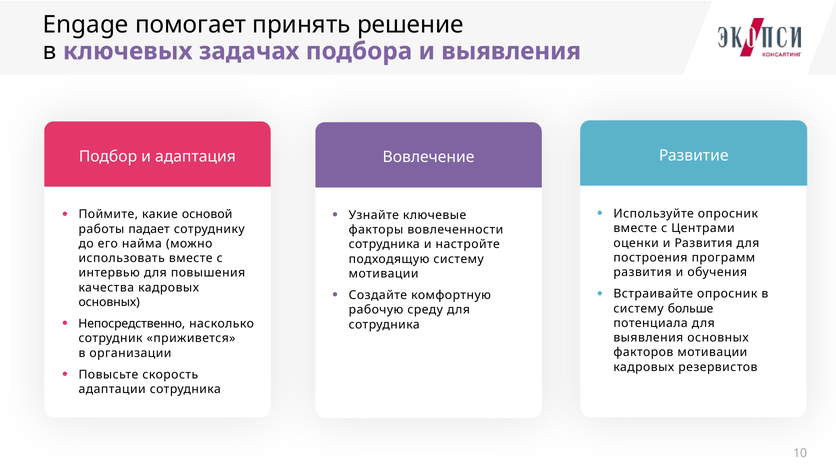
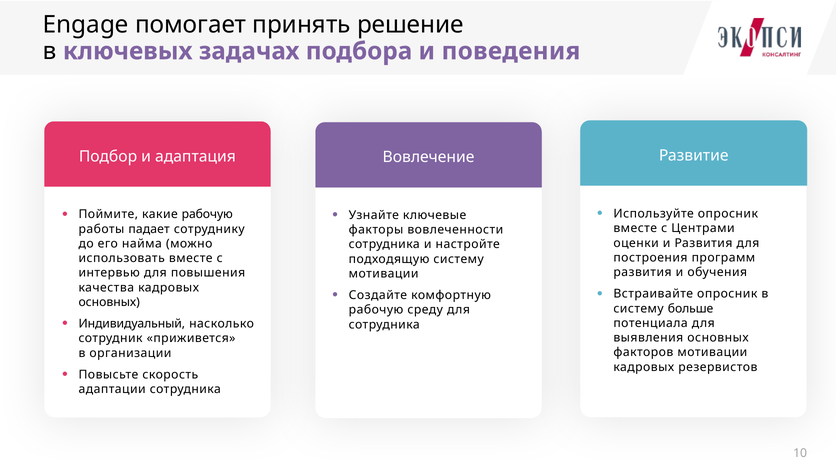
и выявления: выявления -> поведения
какие основой: основой -> рабочую
Непосредственно: Непосредственно -> Индивидуальный
